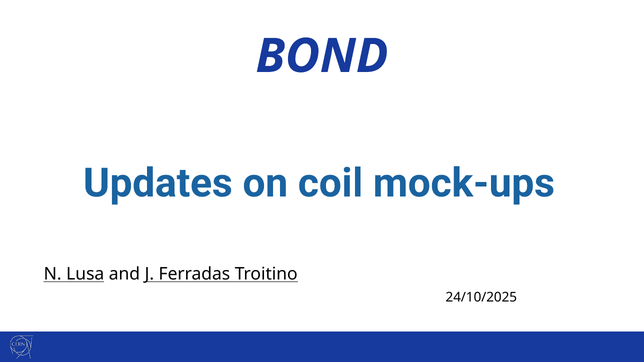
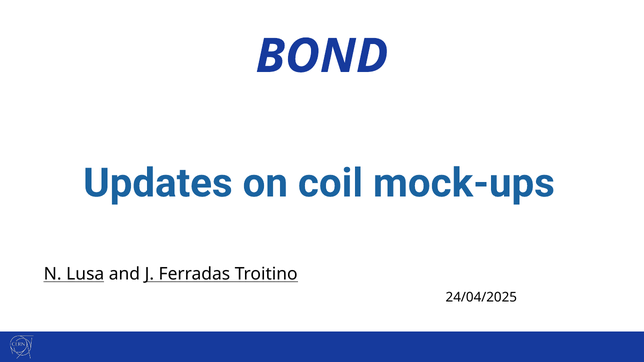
24/10/2025: 24/10/2025 -> 24/04/2025
